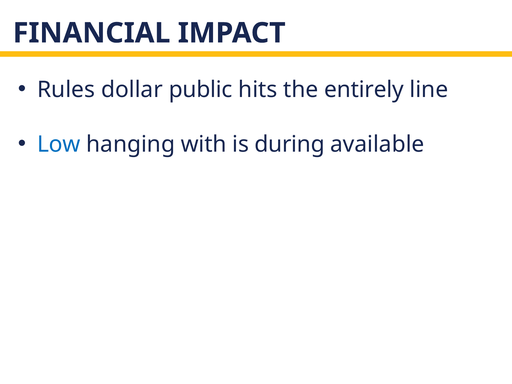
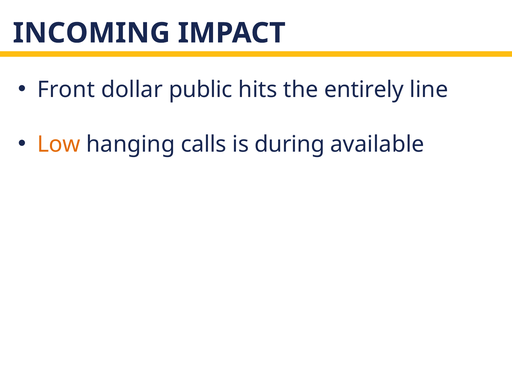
FINANCIAL: FINANCIAL -> INCOMING
Rules: Rules -> Front
Low colour: blue -> orange
with: with -> calls
